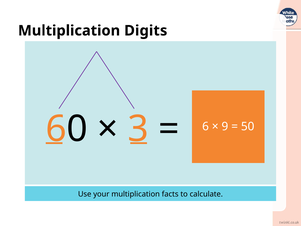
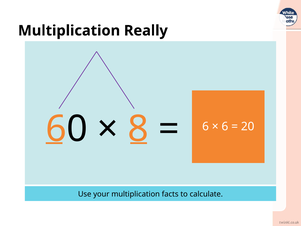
Digits: Digits -> Really
3: 3 -> 8
9 at (225, 126): 9 -> 6
50: 50 -> 20
